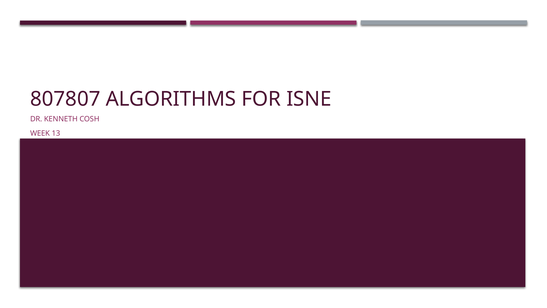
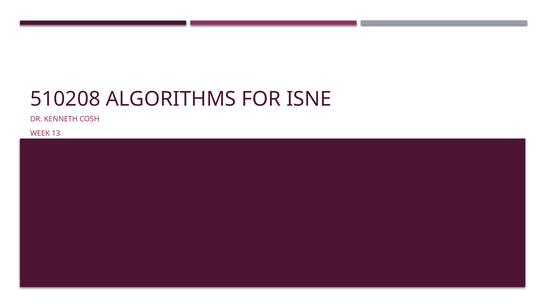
807807: 807807 -> 510208
